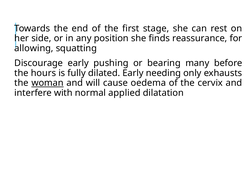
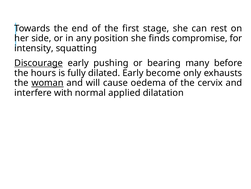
reassurance: reassurance -> compromise
allowing: allowing -> intensity
Discourage underline: none -> present
needing: needing -> become
